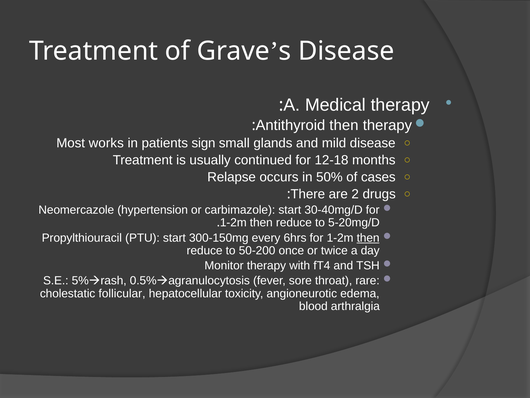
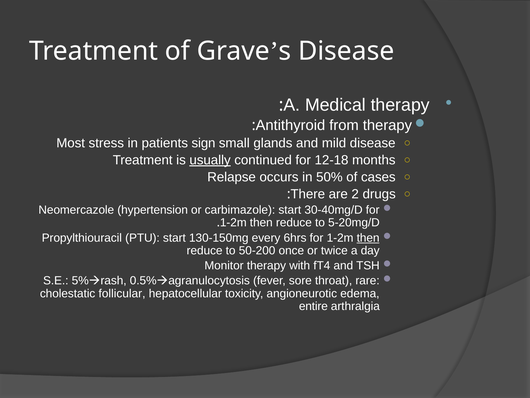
Antithyroid then: then -> from
works: works -> stress
usually underline: none -> present
300-150mg: 300-150mg -> 130-150mg
blood: blood -> entire
